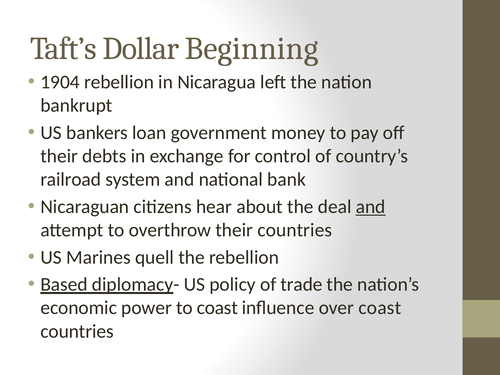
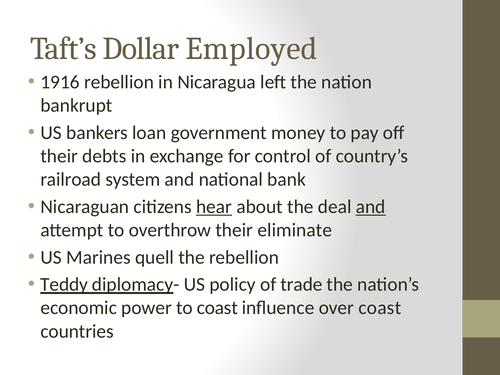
Beginning: Beginning -> Employed
1904: 1904 -> 1916
hear underline: none -> present
their countries: countries -> eliminate
Based: Based -> Teddy
